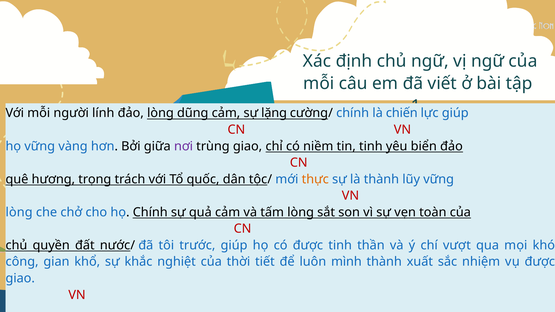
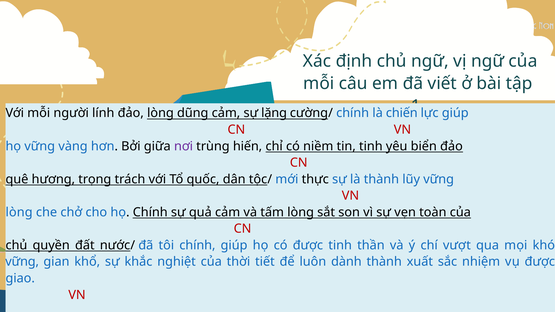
trùng giao: giao -> hiến
thực colour: orange -> black
tôi trước: trước -> chính
công at (22, 262): công -> vững
mình: mình -> dành
